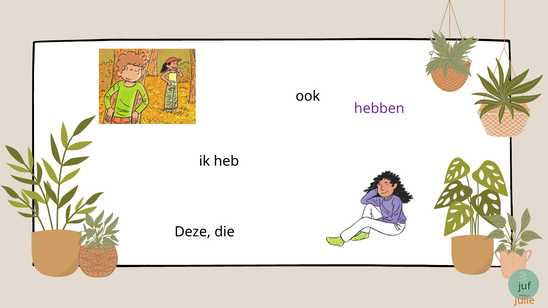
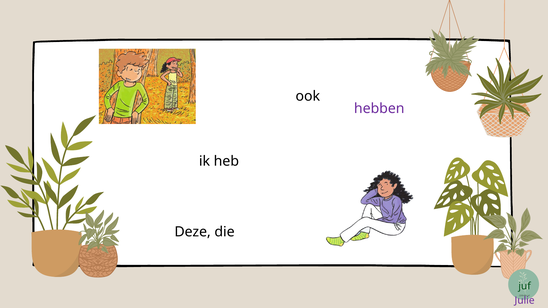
Julie colour: orange -> purple
